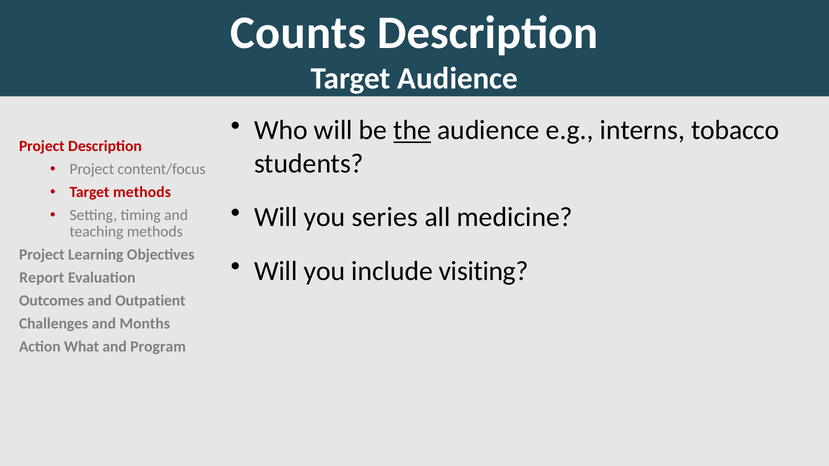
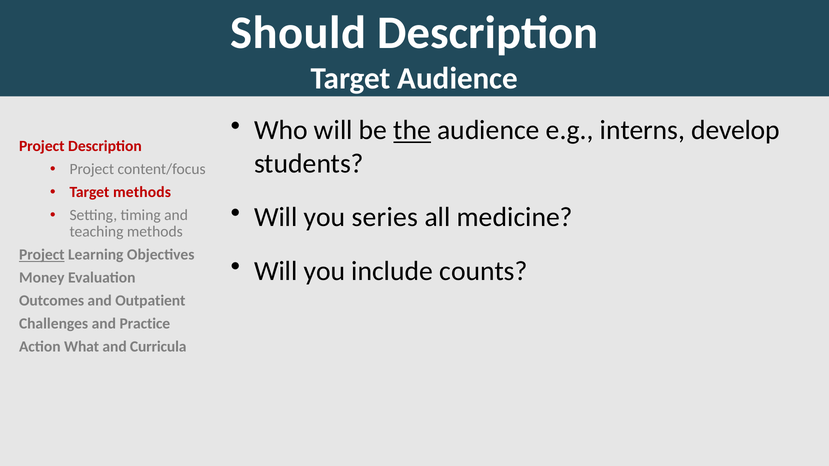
Counts: Counts -> Should
tobacco: tobacco -> develop
Project at (42, 255) underline: none -> present
visiting: visiting -> counts
Report: Report -> Money
Months: Months -> Practice
Program: Program -> Curricula
